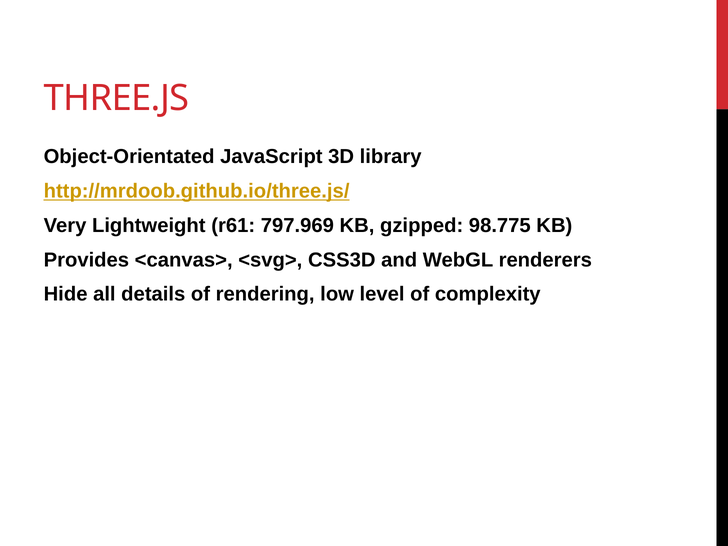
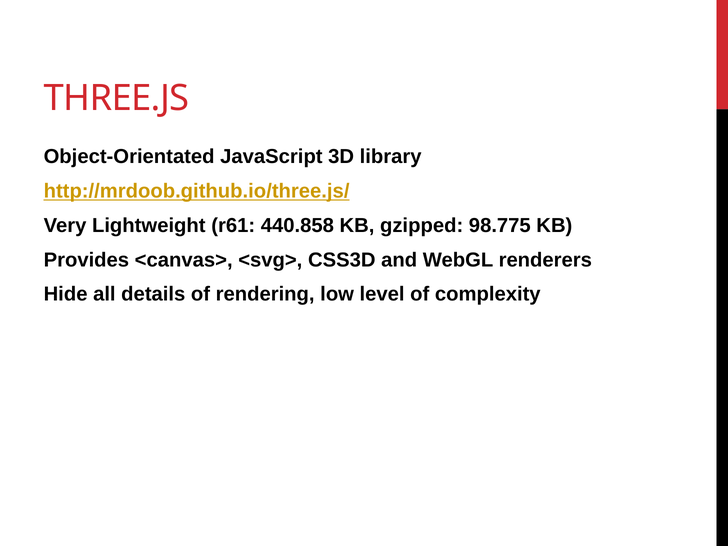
797.969: 797.969 -> 440.858
